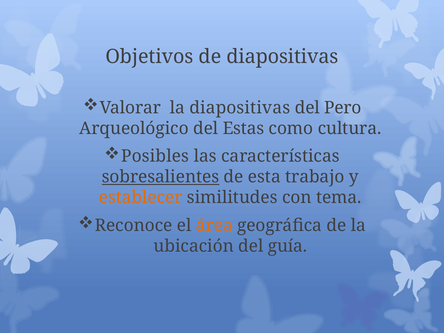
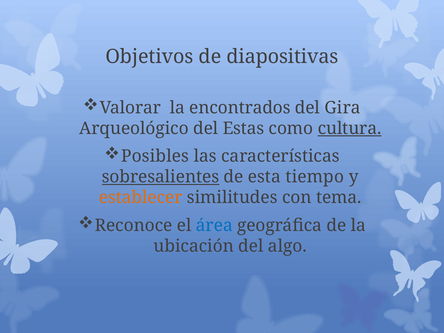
la diapositivas: diapositivas -> encontrados
Pero: Pero -> Gira
cultura underline: none -> present
trabajo: trabajo -> tiempo
área colour: orange -> blue
guía: guía -> algo
